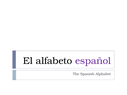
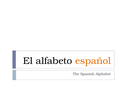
español colour: purple -> orange
